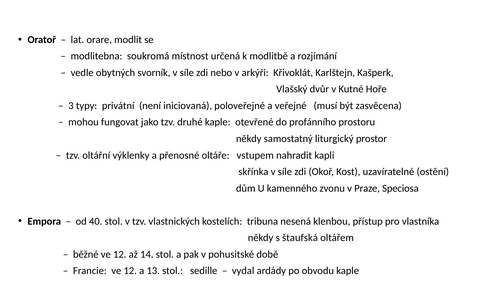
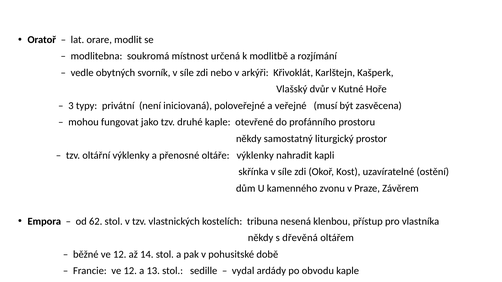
oltáře vstupem: vstupem -> výklenky
Speciosa: Speciosa -> Závěrem
40: 40 -> 62
štaufská: štaufská -> dřevěná
